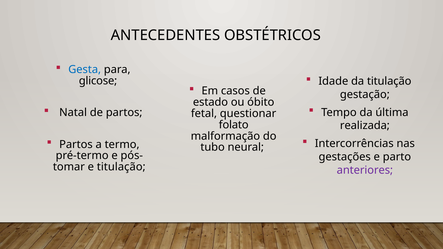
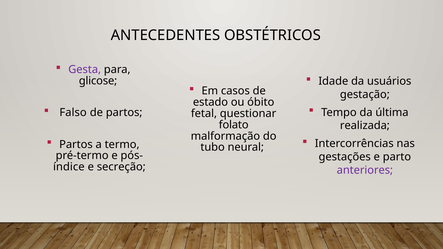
Gesta colour: blue -> purple
da titulação: titulação -> usuários
Natal: Natal -> Falso
tomar: tomar -> índice
e titulação: titulação -> secreção
